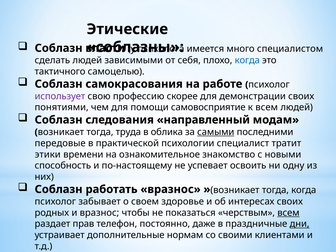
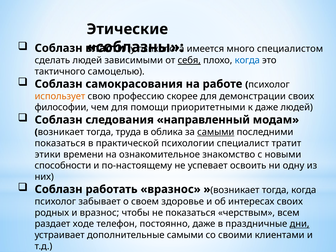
себя underline: none -> present
использует colour: purple -> orange
понятиями: понятиями -> философии
самовосприятие: самовосприятие -> приоритетными
к всем: всем -> даже
передовые at (60, 143): передовые -> показаться
способность: способность -> способности
всем at (288, 213) underline: present -> none
прав: прав -> ходе
дополнительные нормам: нормам -> самыми
